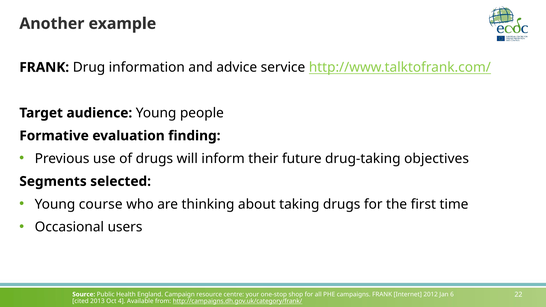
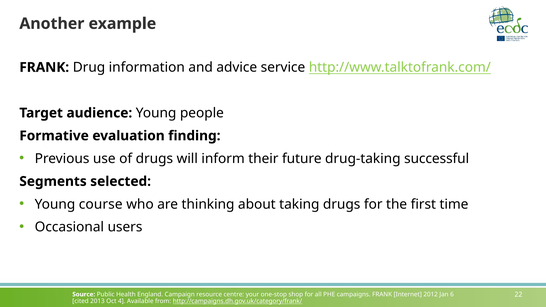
objectives: objectives -> successful
